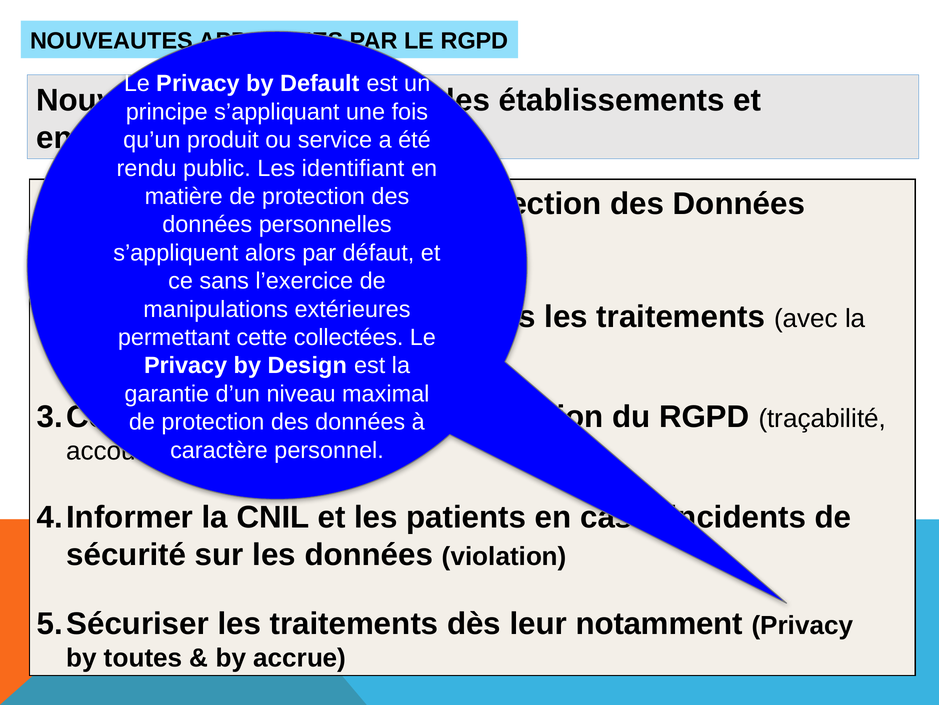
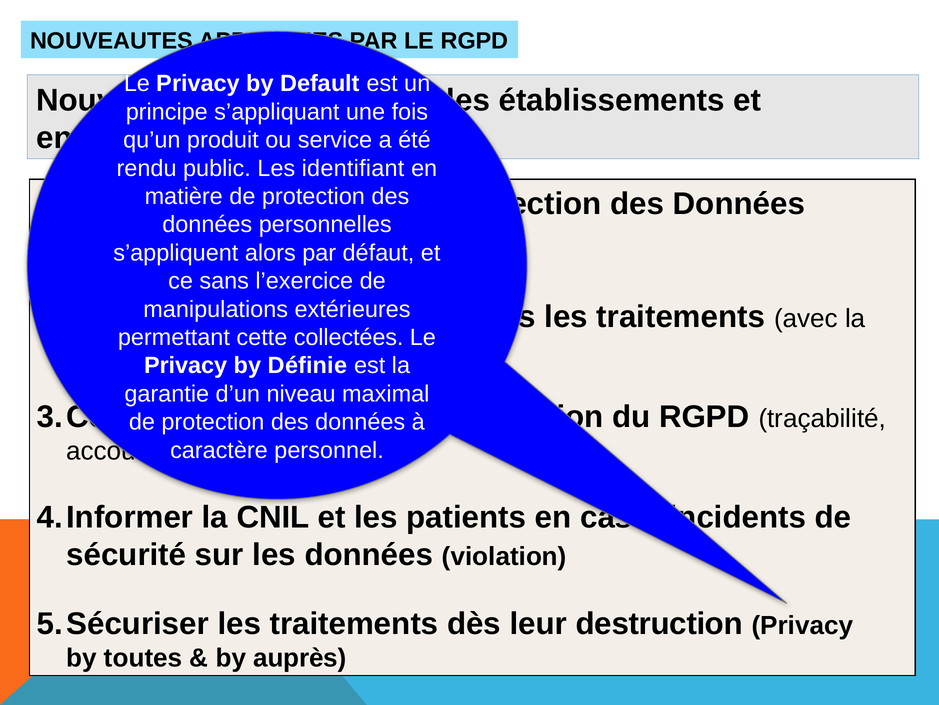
Design: Design -> Définie
notamment: notamment -> destruction
accrue: accrue -> auprès
